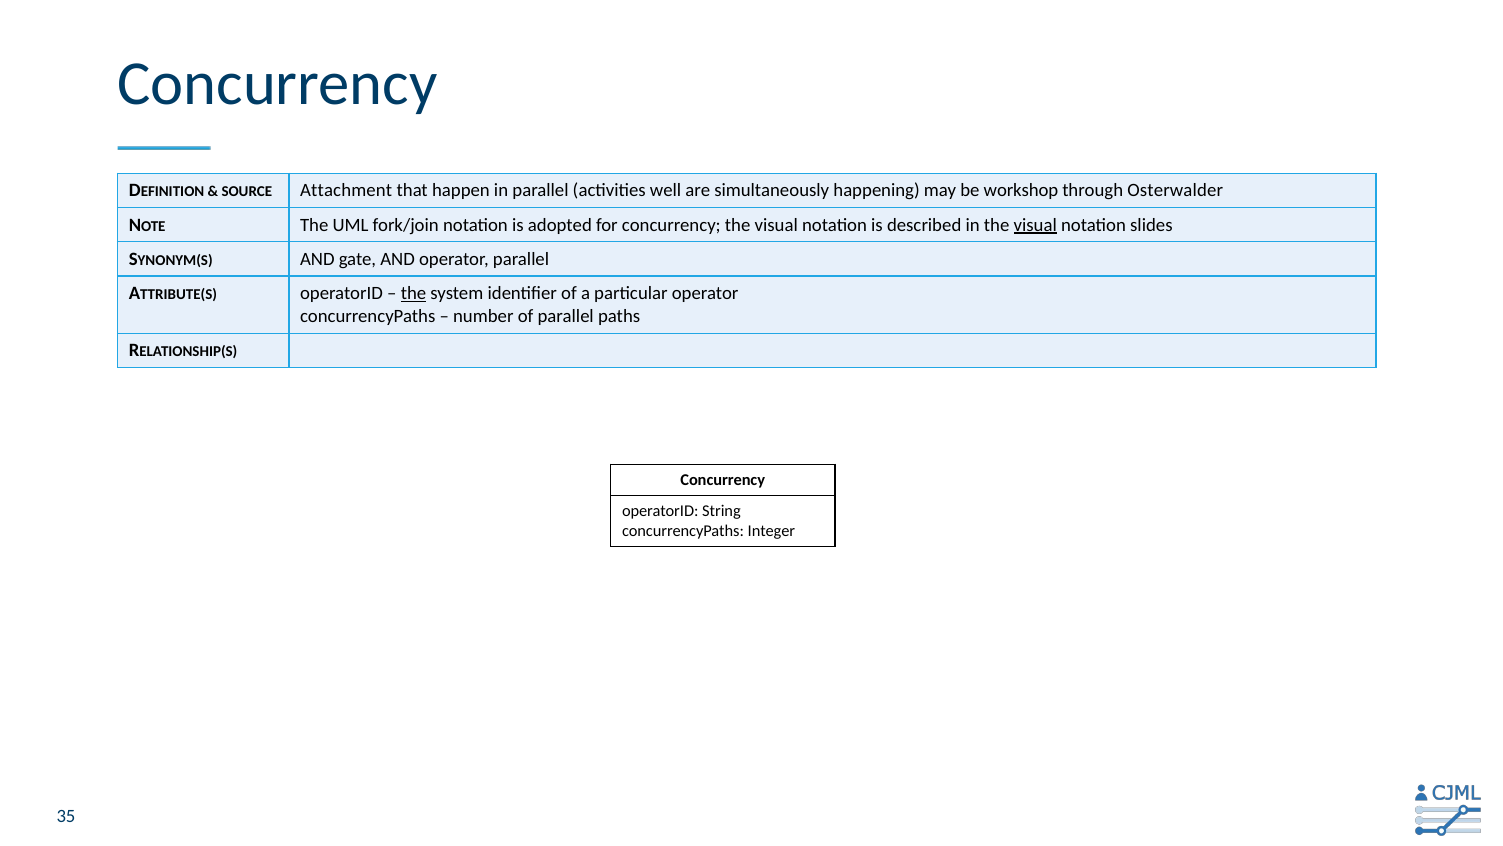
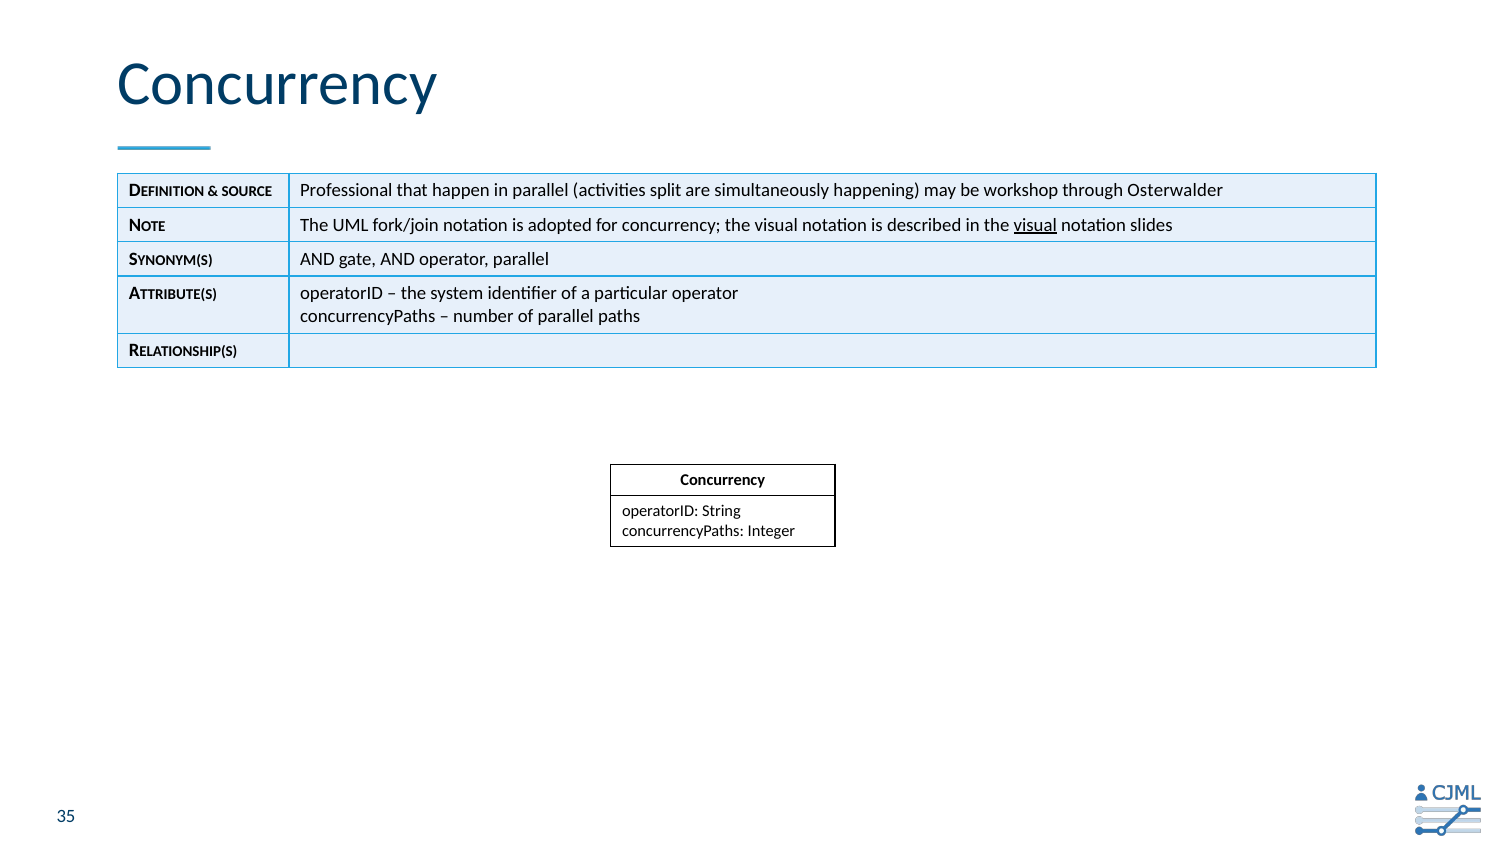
Attachment: Attachment -> Professional
well: well -> split
the at (414, 293) underline: present -> none
